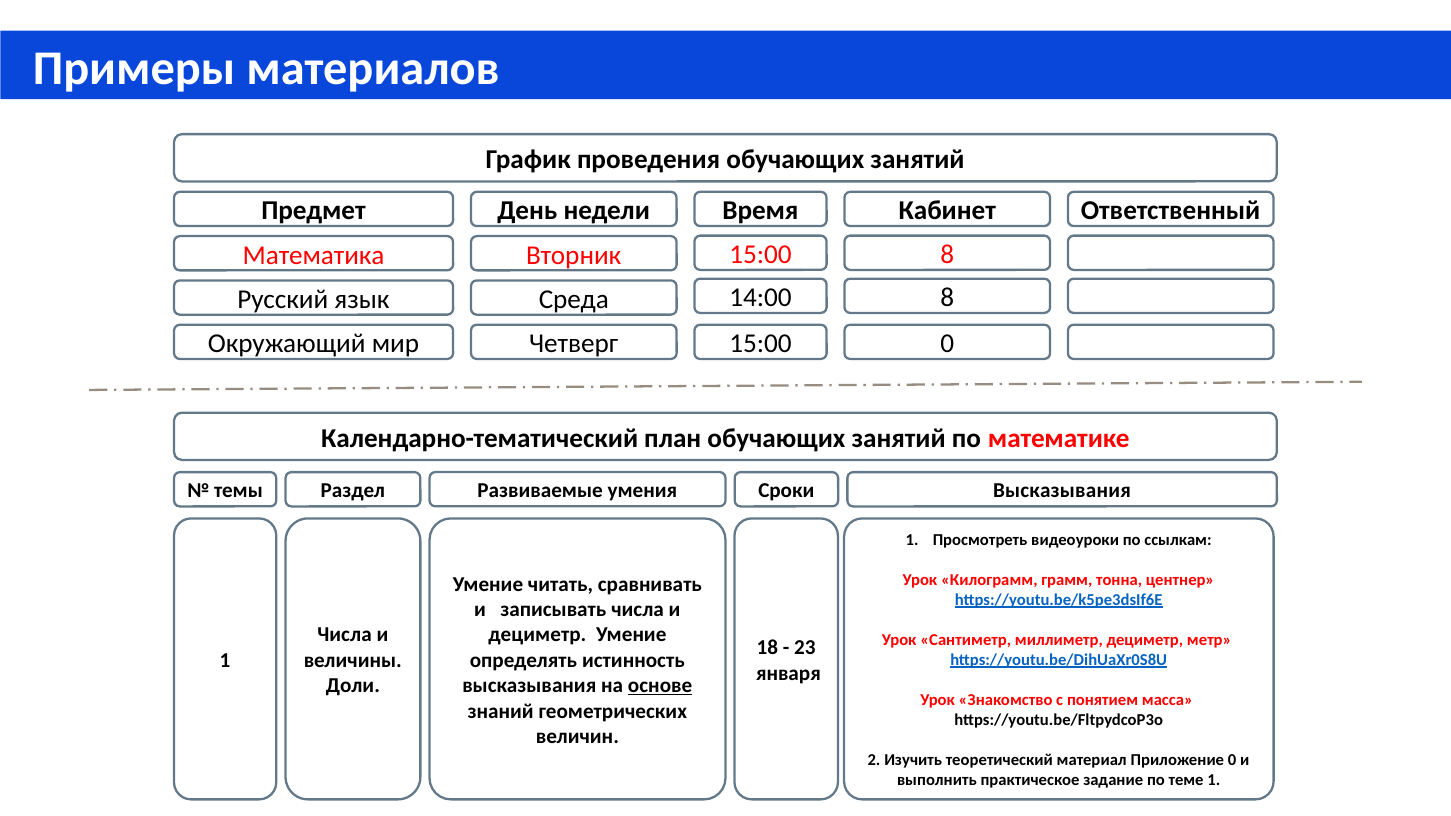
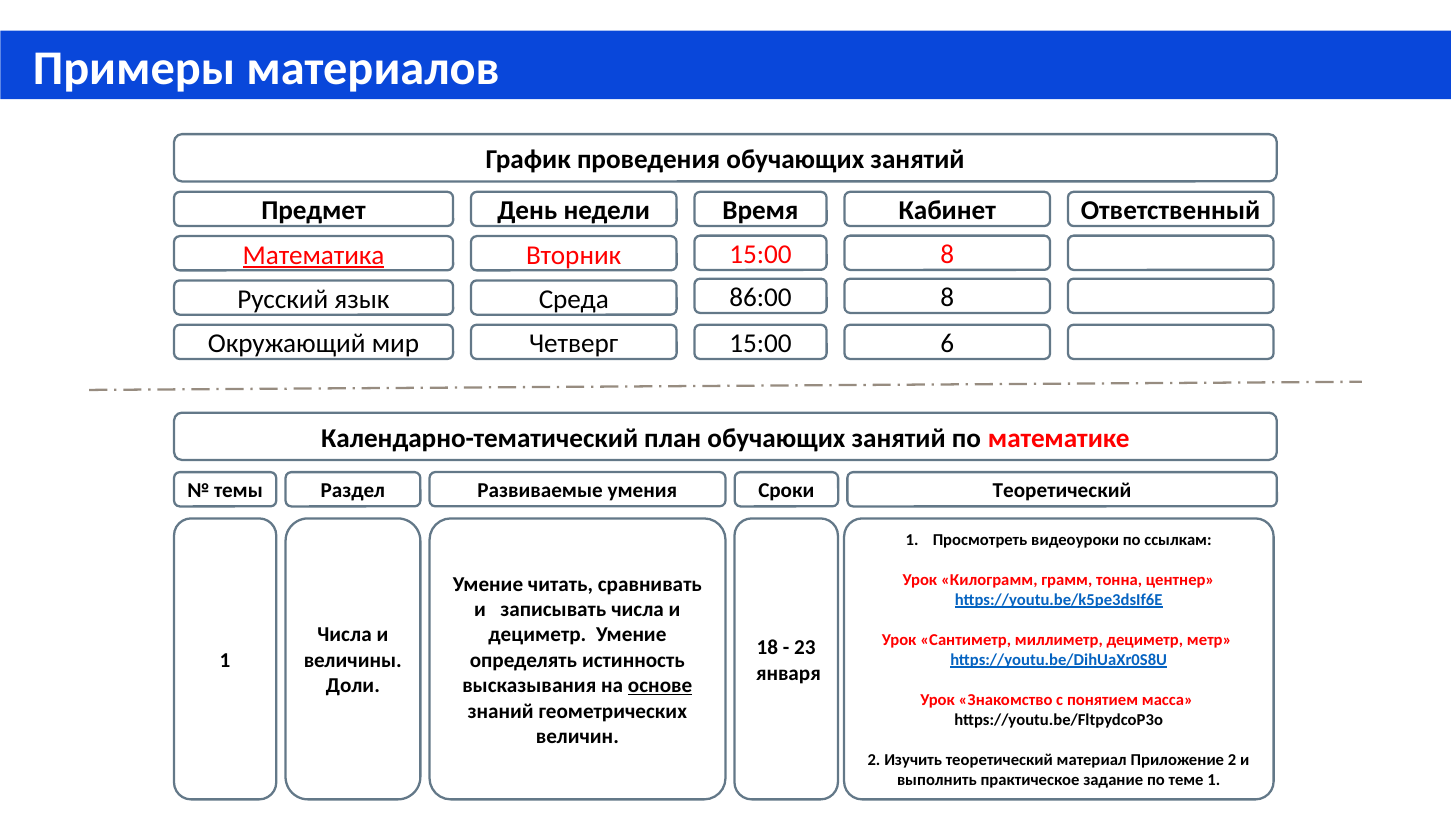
Математика underline: none -> present
14:00: 14:00 -> 86:00
15:00 0: 0 -> 6
Сроки Высказывания: Высказывания -> Теоретический
Приложение 0: 0 -> 2
